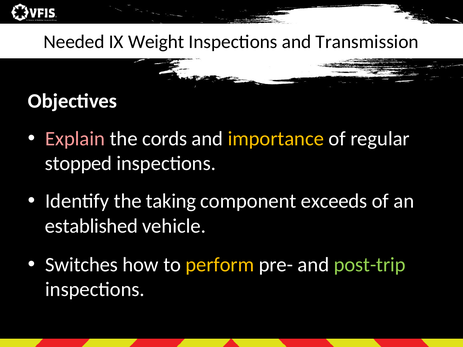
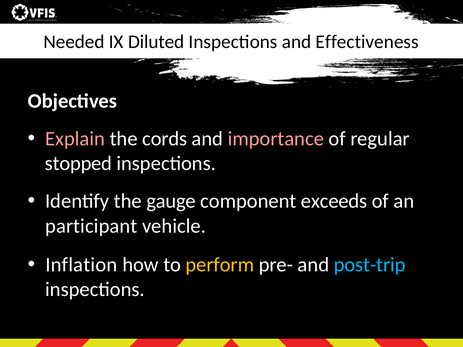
Weight: Weight -> Diluted
Transmission: Transmission -> Effectiveness
importance colour: yellow -> pink
taking: taking -> gauge
established: established -> participant
Switches: Switches -> Inflation
post-trip colour: light green -> light blue
